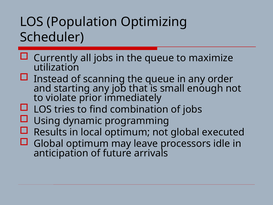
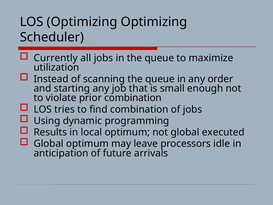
LOS Population: Population -> Optimizing
prior immediately: immediately -> combination
